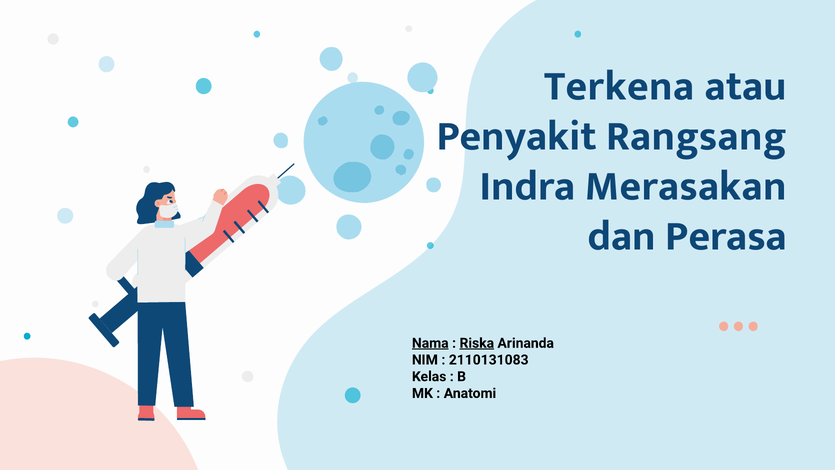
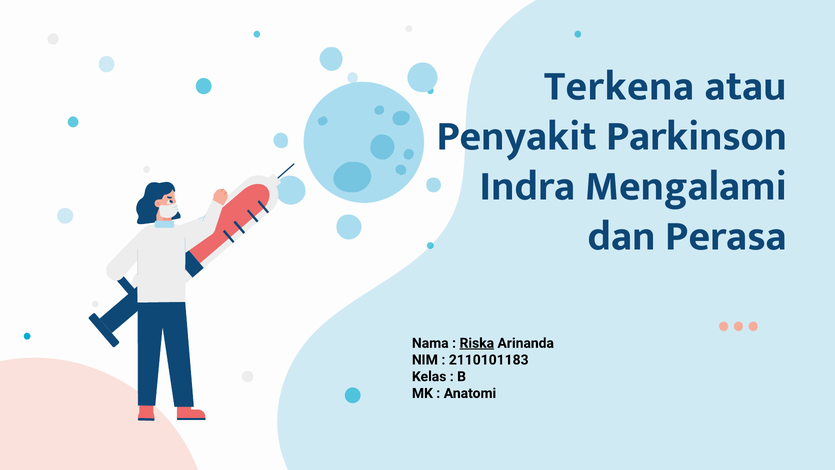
Rangsang: Rangsang -> Parkinson
Merasakan: Merasakan -> Mengalami
Nama underline: present -> none
2110131083: 2110131083 -> 2110101183
